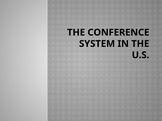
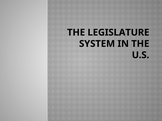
CONFERENCE: CONFERENCE -> LEGISLATURE
